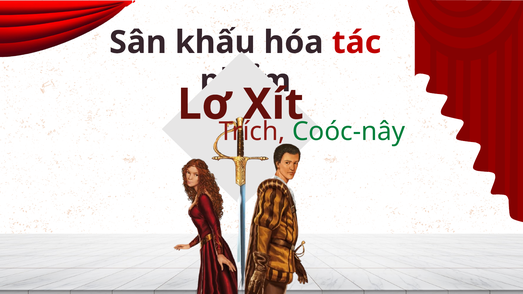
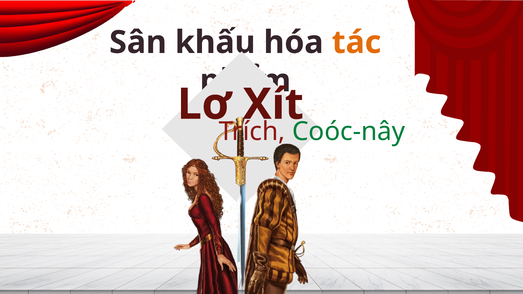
tác colour: red -> orange
